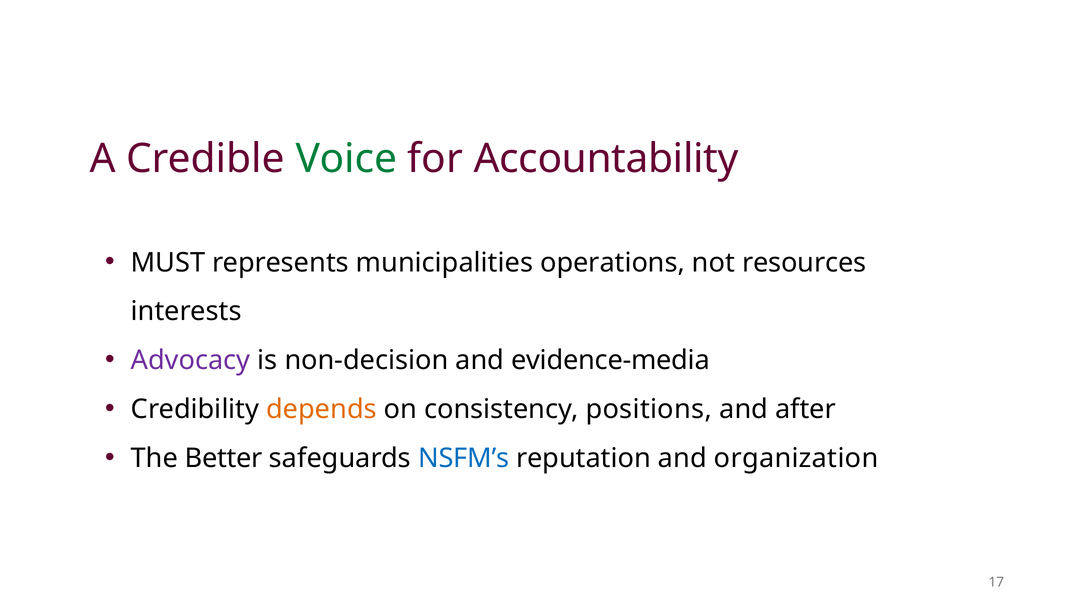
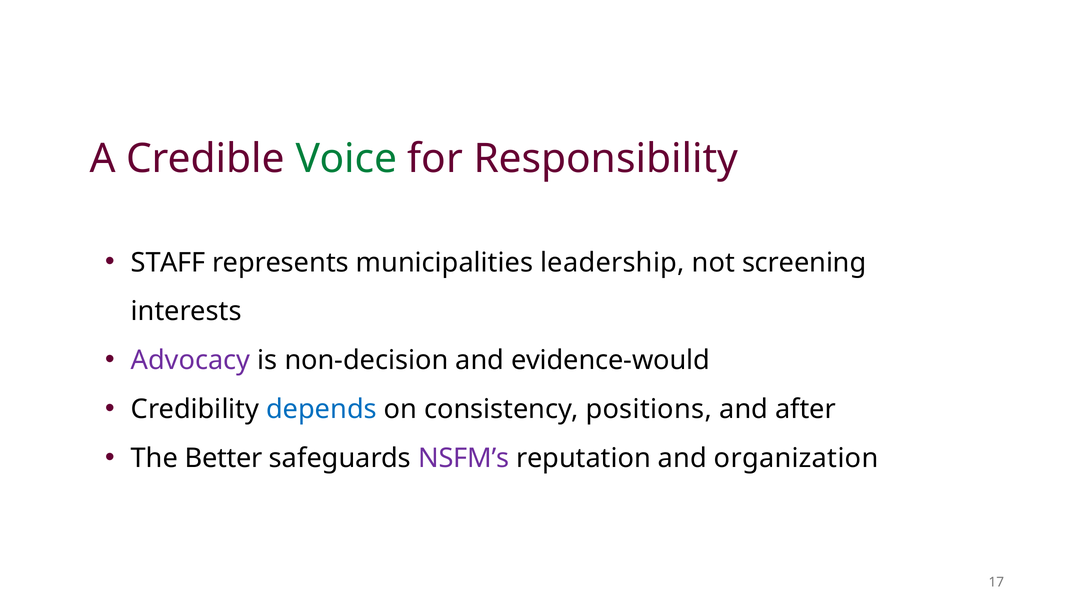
Accountability: Accountability -> Responsibility
MUST: MUST -> STAFF
operations: operations -> leadership
resources: resources -> screening
evidence-media: evidence-media -> evidence-would
depends colour: orange -> blue
NSFM’s colour: blue -> purple
